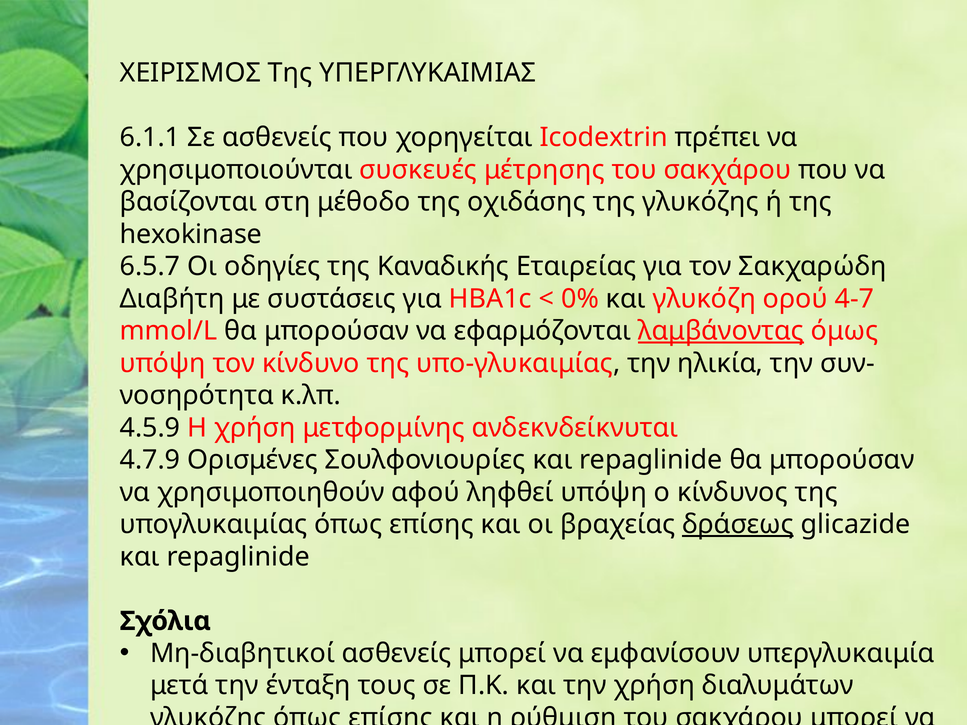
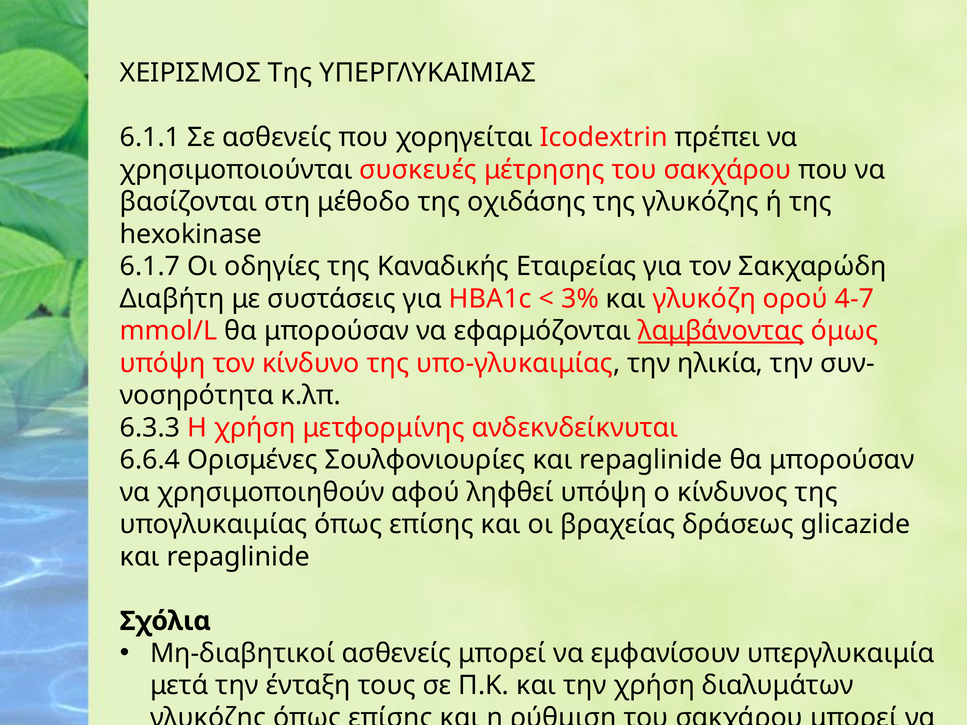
6.5.7: 6.5.7 -> 6.1.7
0%: 0% -> 3%
4.5.9: 4.5.9 -> 6.3.3
4.7.9: 4.7.9 -> 6.6.4
δράσεως underline: present -> none
